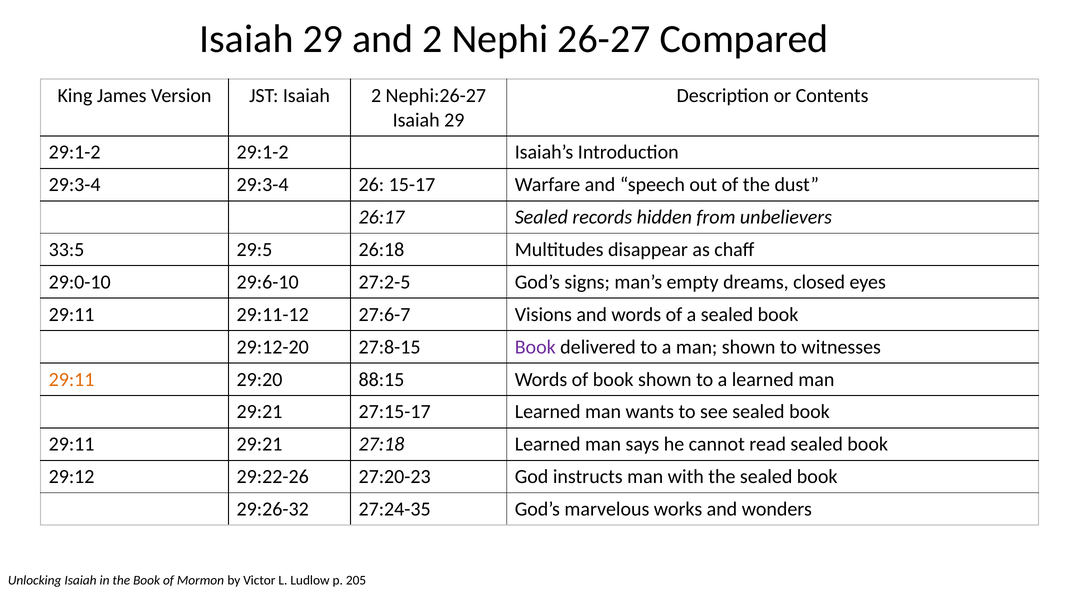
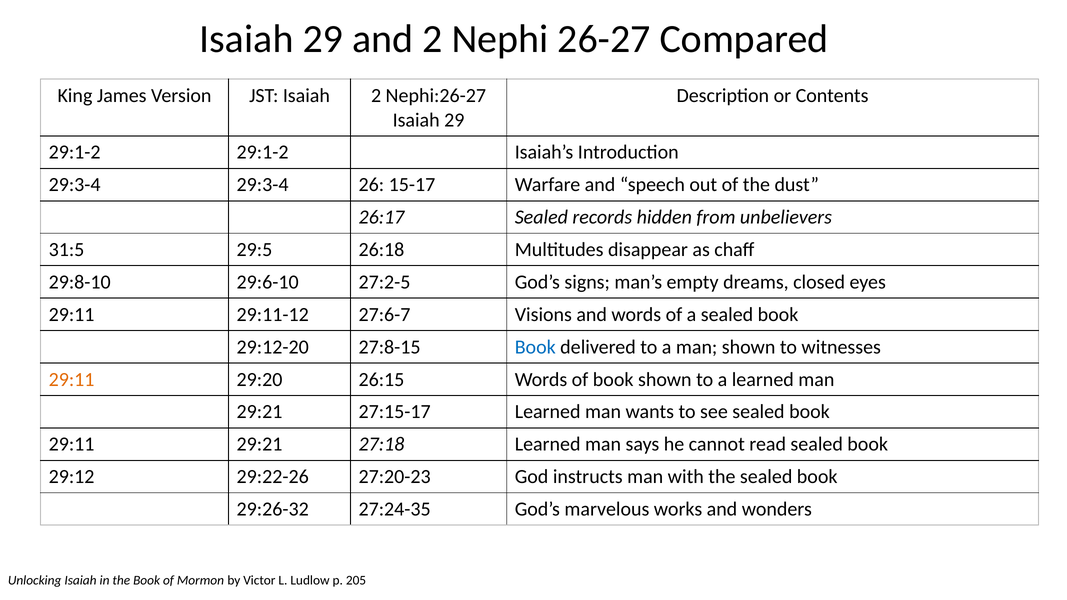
33:5: 33:5 -> 31:5
29:0-10: 29:0-10 -> 29:8-10
Book at (535, 347) colour: purple -> blue
88:15: 88:15 -> 26:15
